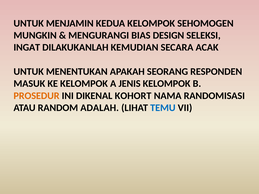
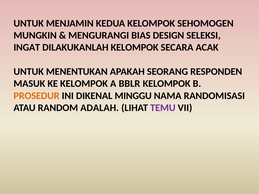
DILAKUKANLAH KEMUDIAN: KEMUDIAN -> KELOMPOK
JENIS: JENIS -> BBLR
KOHORT: KOHORT -> MINGGU
TEMU colour: blue -> purple
